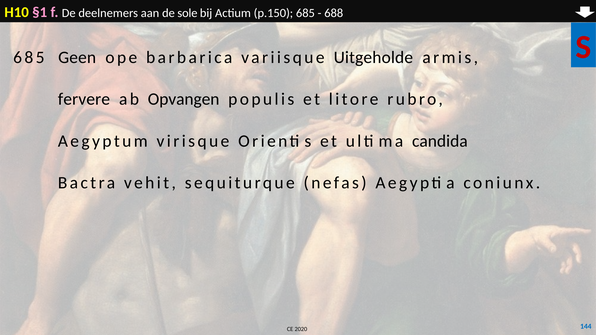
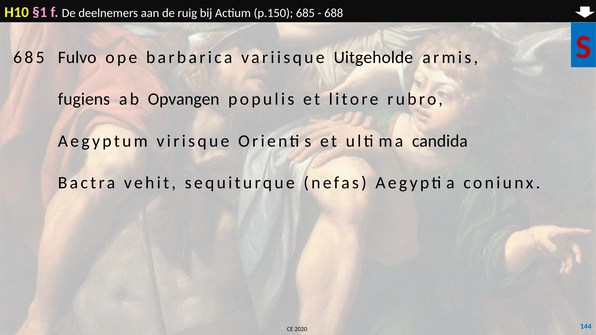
sole: sole -> ruig
Geen: Geen -> Fulvo
fervere: fervere -> fugiens
